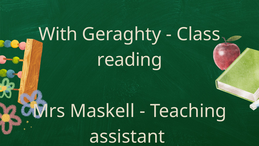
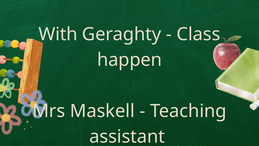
reading: reading -> happen
